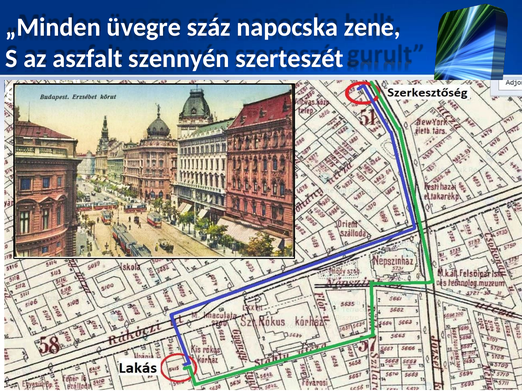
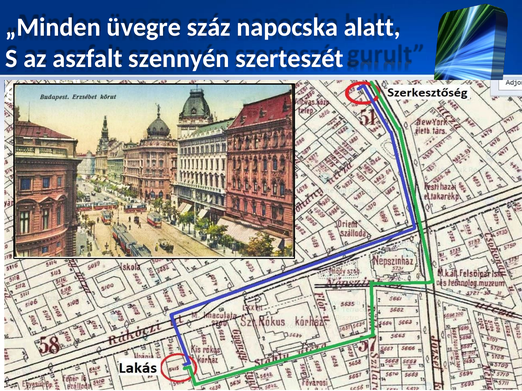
zene: zene -> alatt
